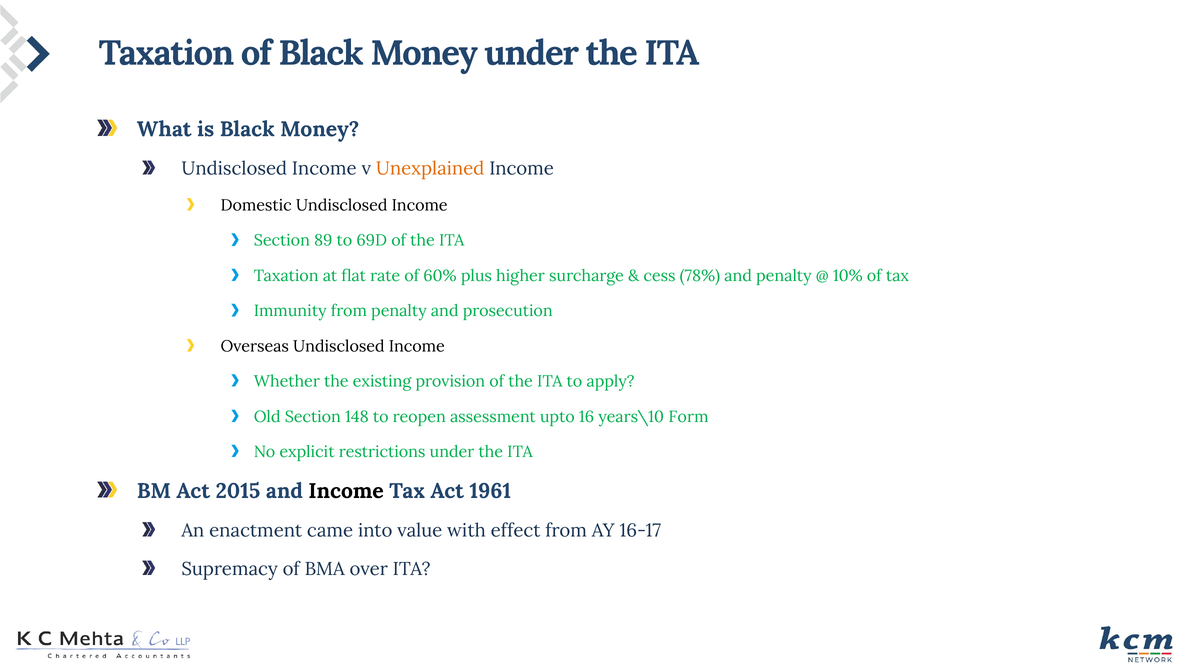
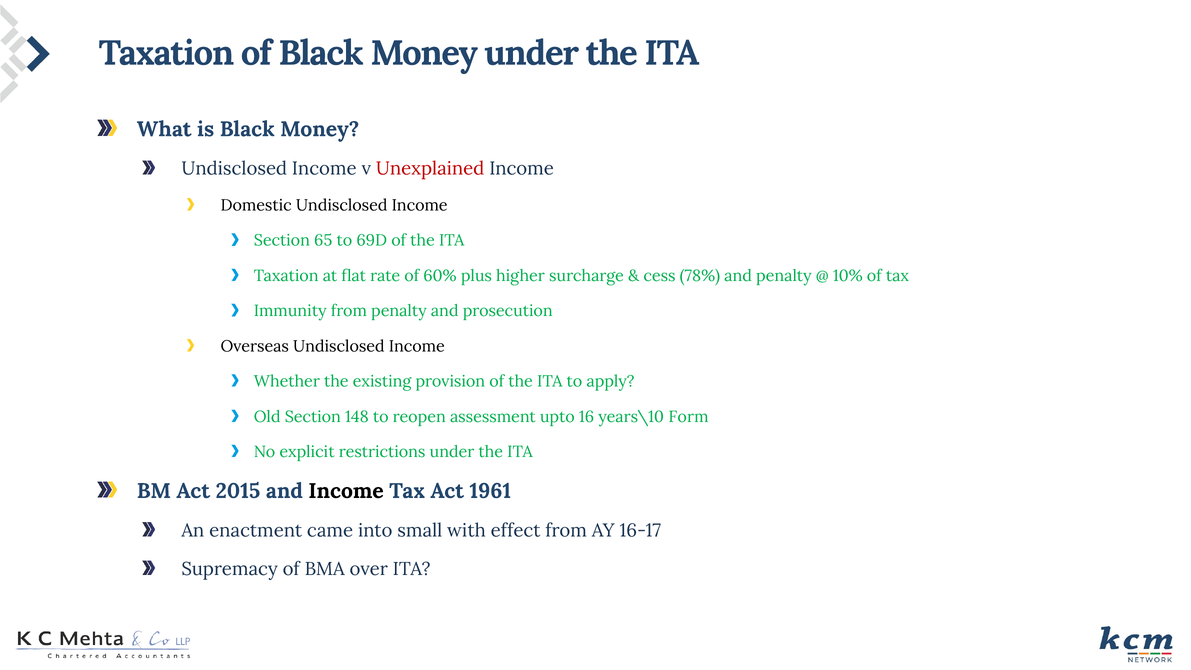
Unexplained colour: orange -> red
89: 89 -> 65
value: value -> small
